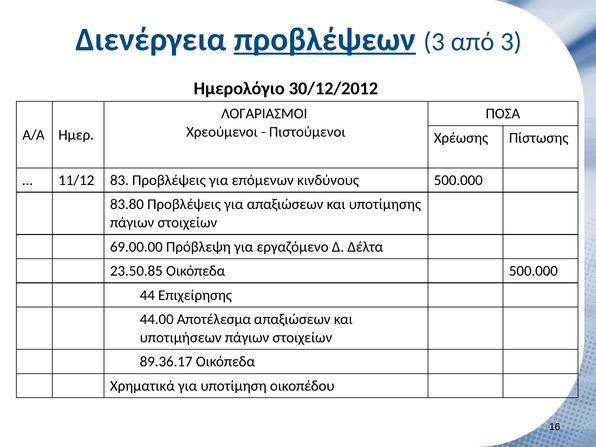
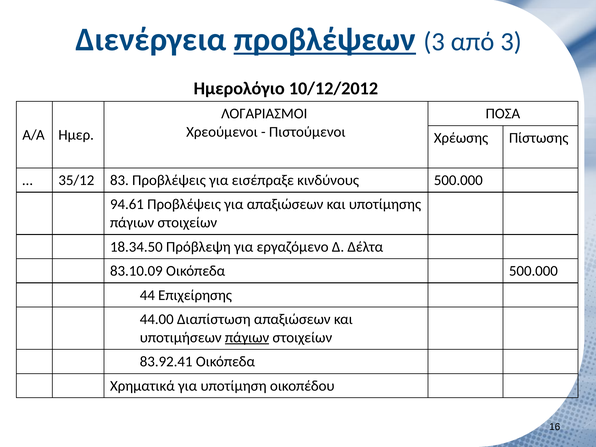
30/12/2012: 30/12/2012 -> 10/12/2012
11/12: 11/12 -> 35/12
επόμενων: επόμενων -> εισέπραξε
83.80: 83.80 -> 94.61
69.00.00: 69.00.00 -> 18.34.50
23.50.85: 23.50.85 -> 83.10.09
Αποτέλεσμα: Αποτέλεσμα -> Διαπίστωση
πάγιων at (247, 337) underline: none -> present
89.36.17: 89.36.17 -> 83.92.41
